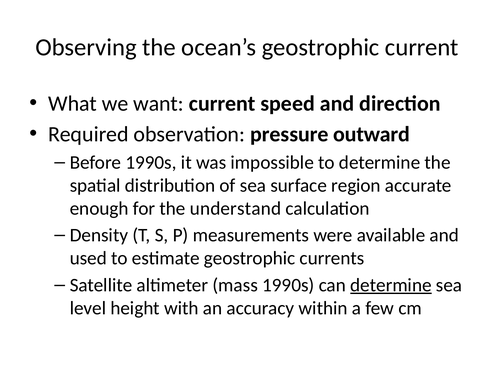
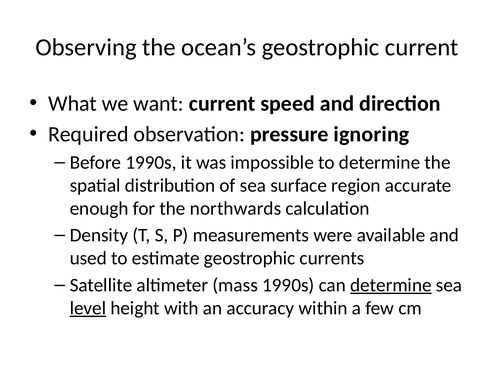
outward: outward -> ignoring
understand: understand -> northwards
level underline: none -> present
